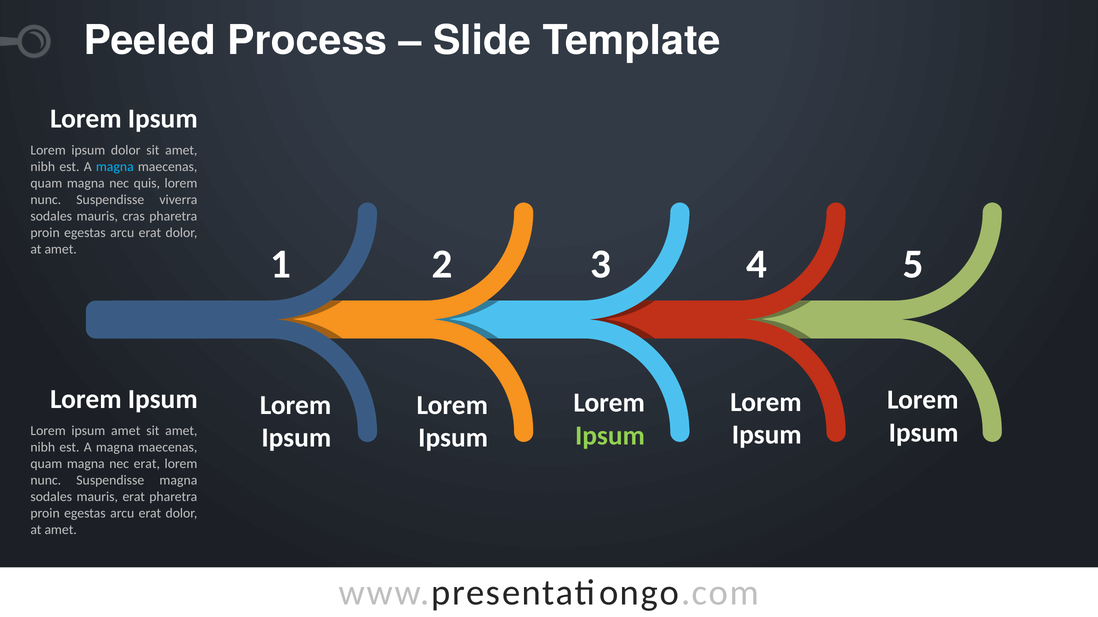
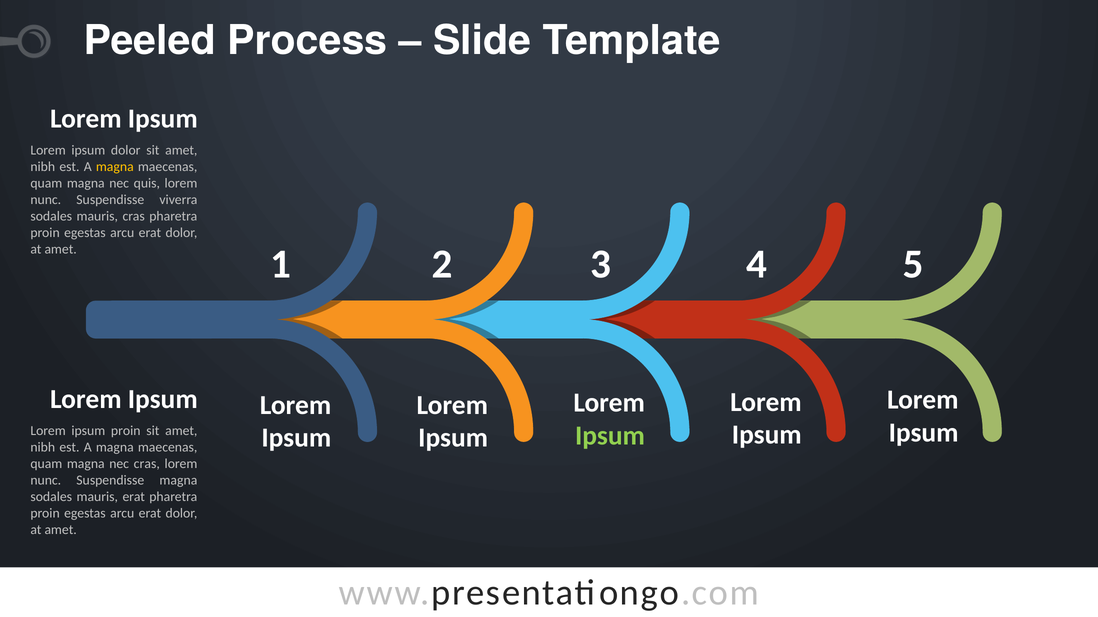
magna at (115, 167) colour: light blue -> yellow
ipsum amet: amet -> proin
nec erat: erat -> cras
